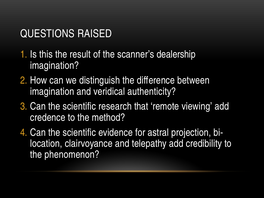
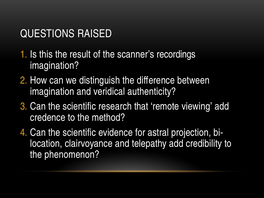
dealership: dealership -> recordings
